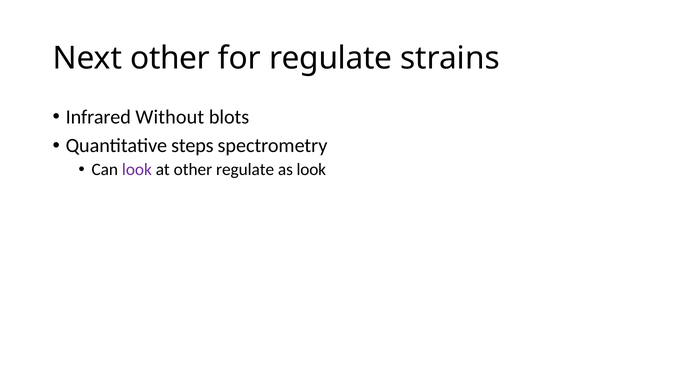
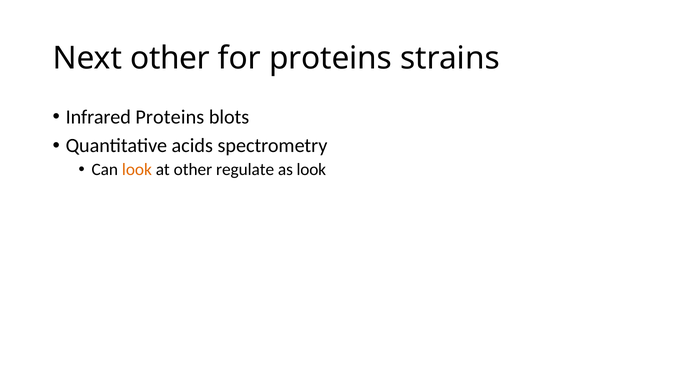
for regulate: regulate -> proteins
Infrared Without: Without -> Proteins
steps: steps -> acids
look at (137, 170) colour: purple -> orange
